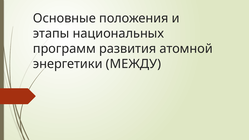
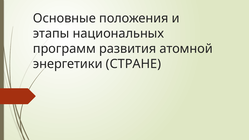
МЕЖДУ: МЕЖДУ -> СТРАНЕ
